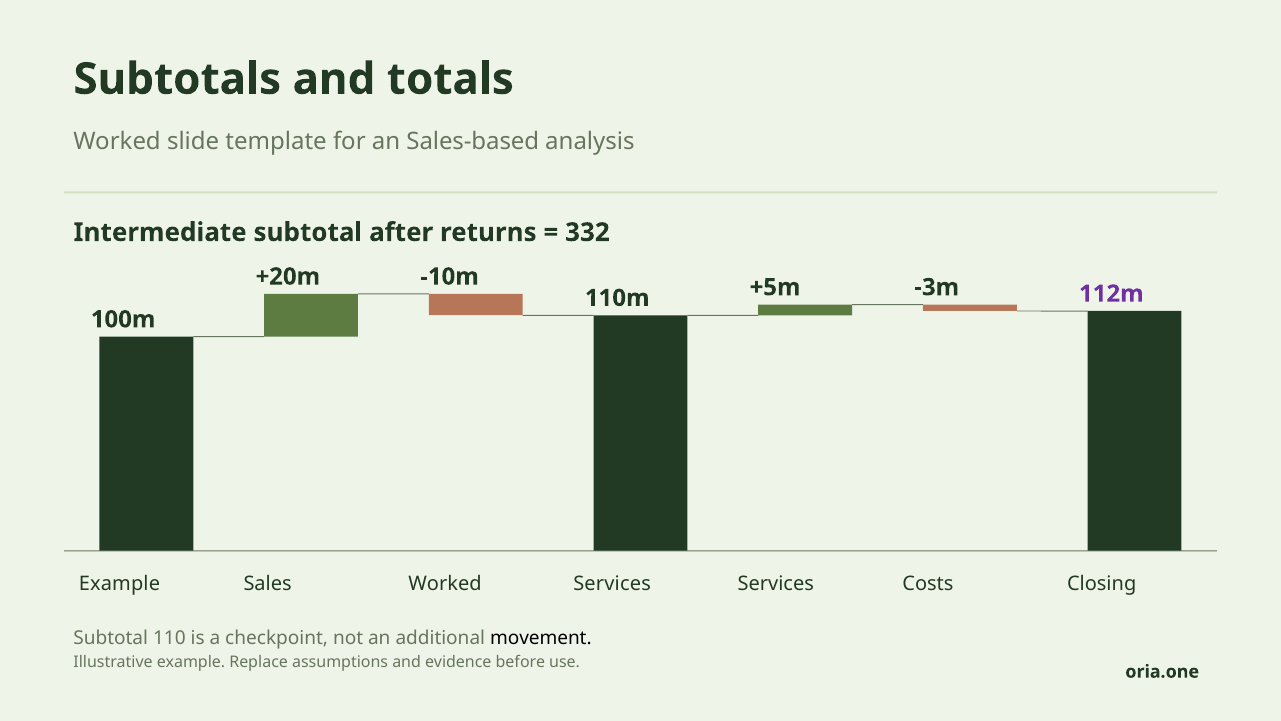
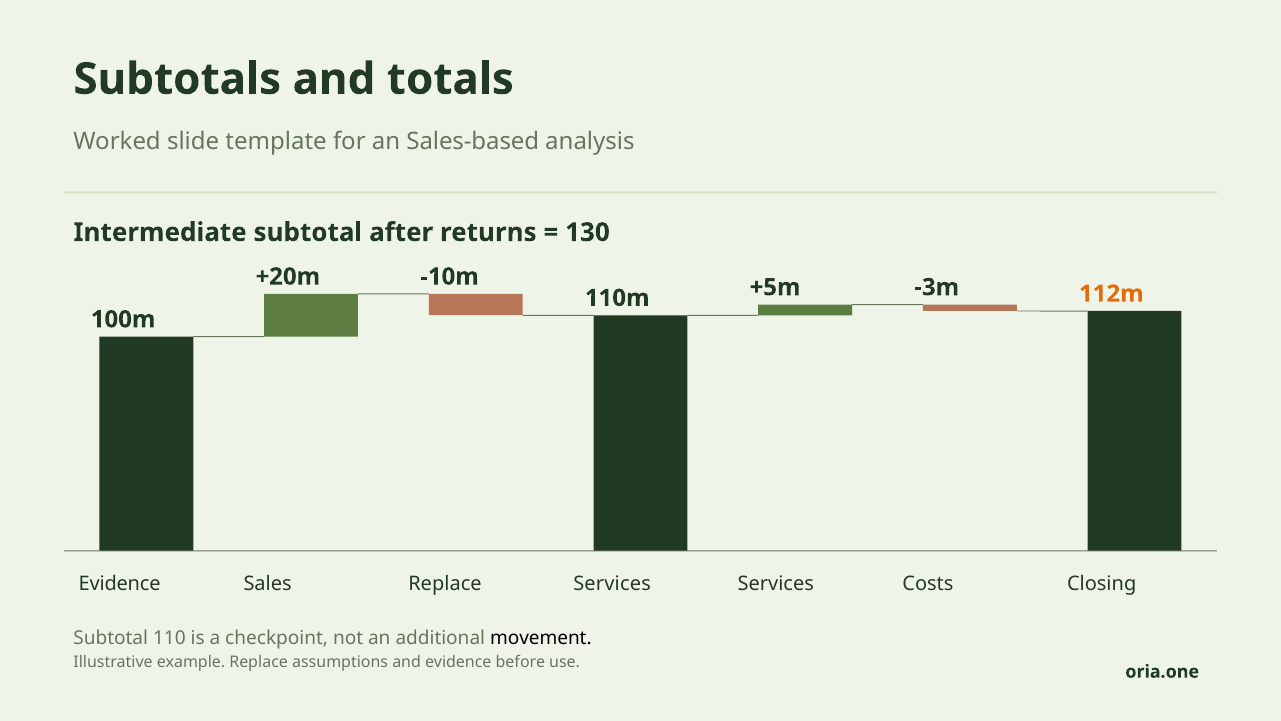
332: 332 -> 130
112m colour: purple -> orange
Example at (119, 584): Example -> Evidence
Worked at (445, 584): Worked -> Replace
